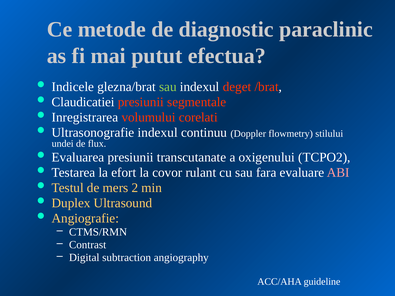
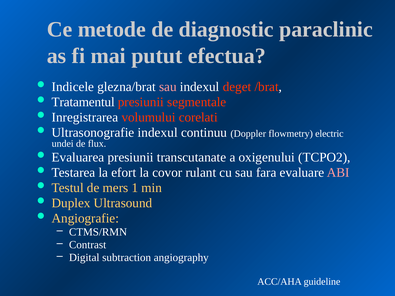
sau at (168, 87) colour: light green -> pink
Claudicatiei: Claudicatiei -> Tratamentul
stilului: stilului -> electric
2: 2 -> 1
